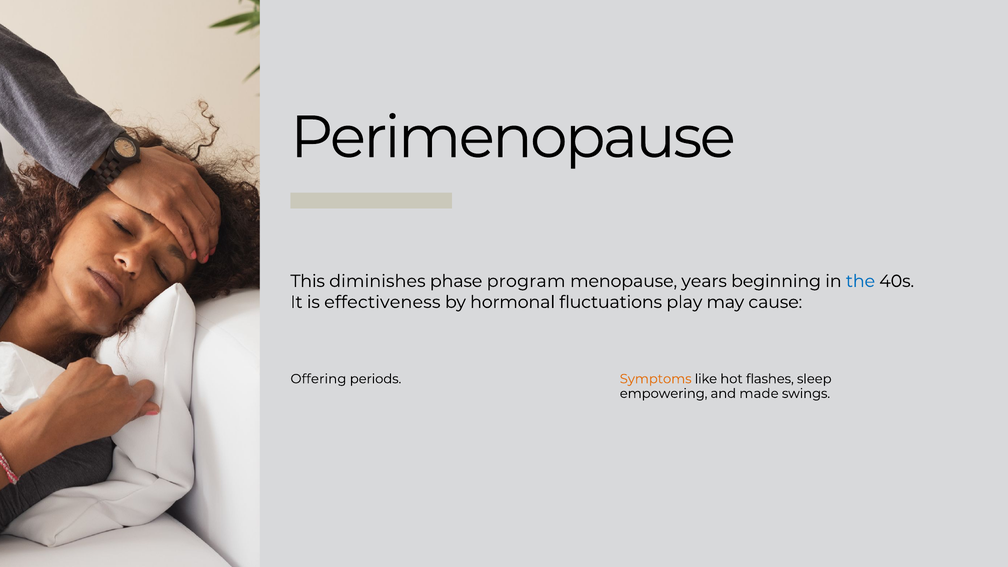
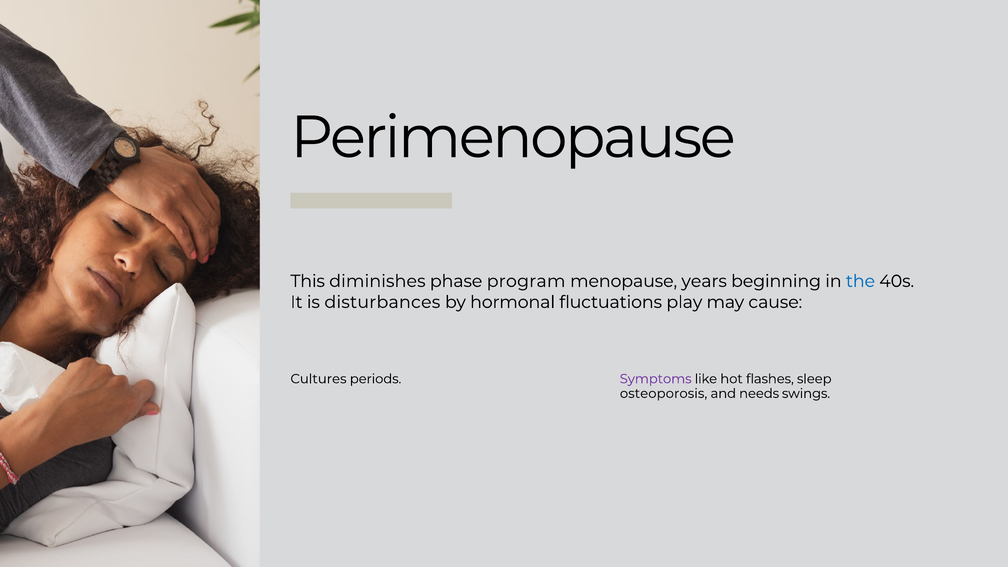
effectiveness: effectiveness -> disturbances
Offering: Offering -> Cultures
Symptoms colour: orange -> purple
empowering: empowering -> osteoporosis
made: made -> needs
